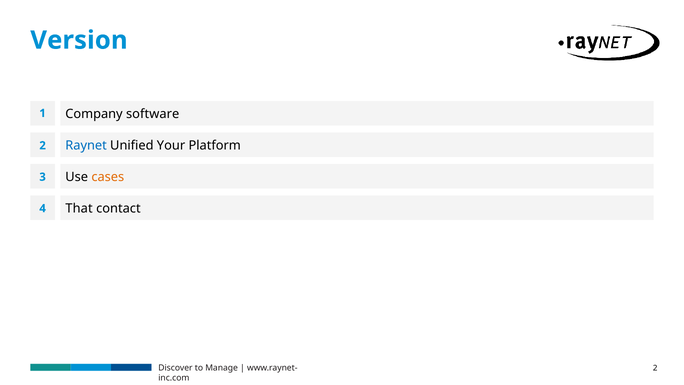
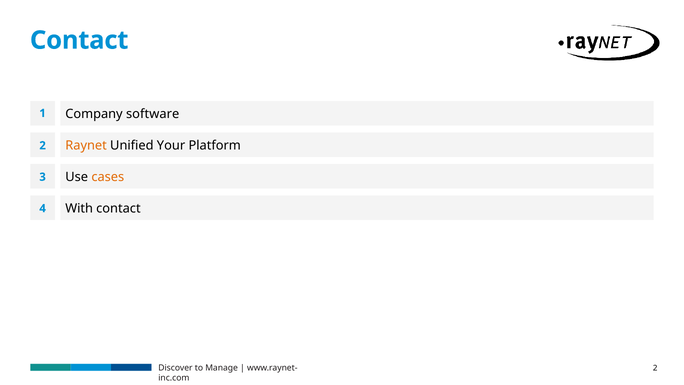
Version at (79, 40): Version -> Contact
Raynet colour: blue -> orange
That: That -> With
